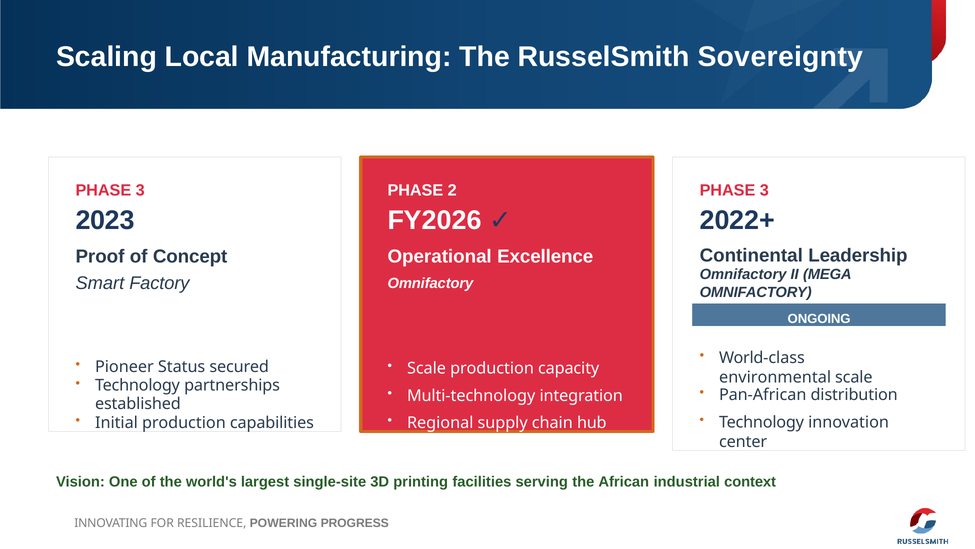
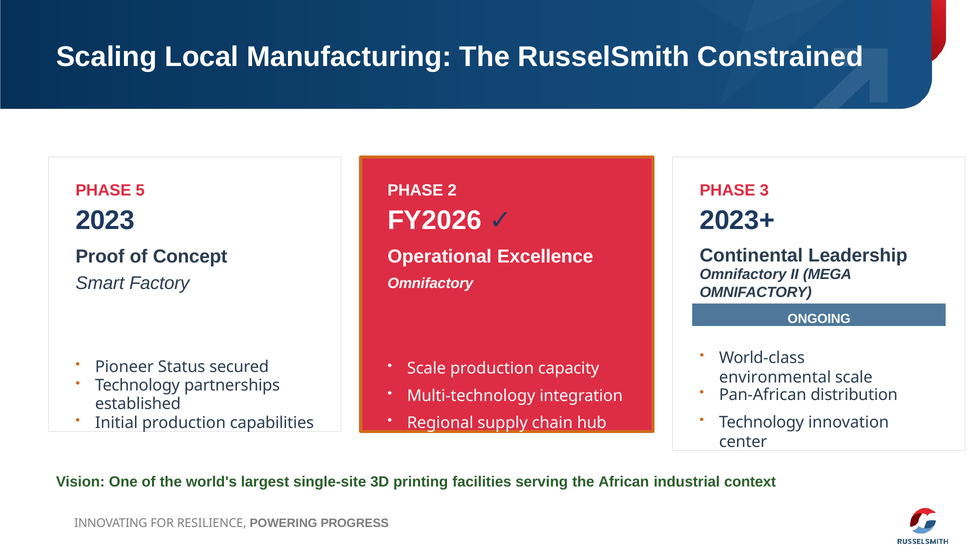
Sovereignty: Sovereignty -> Constrained
3 at (140, 190): 3 -> 5
2022+: 2022+ -> 2023+
